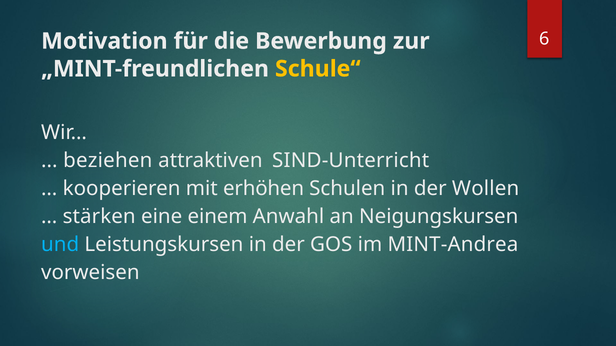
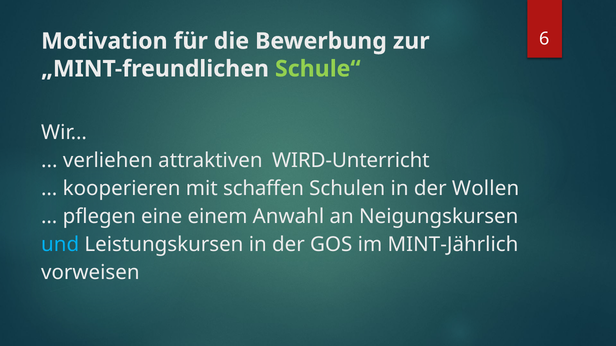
Schule“ colour: yellow -> light green
beziehen: beziehen -> verliehen
SIND-Unterricht: SIND-Unterricht -> WIRD-Unterricht
erhöhen: erhöhen -> schaffen
stärken: stärken -> pflegen
MINT-Andrea: MINT-Andrea -> MINT-Jährlich
